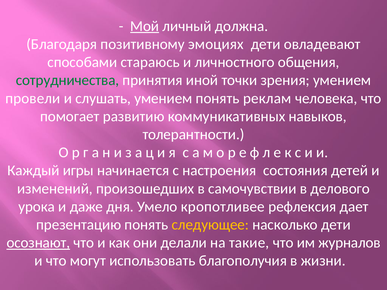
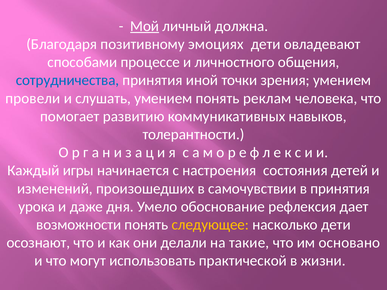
стараюсь: стараюсь -> процессе
сотрудничества colour: green -> blue
в делового: делового -> принятия
кропотливее: кропотливее -> обоснование
презентацию: презентацию -> возможности
осознают underline: present -> none
журналов: журналов -> основано
благополучия: благополучия -> практической
